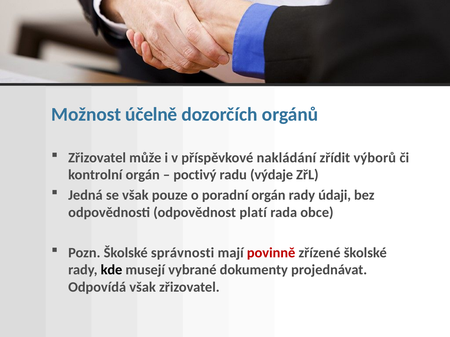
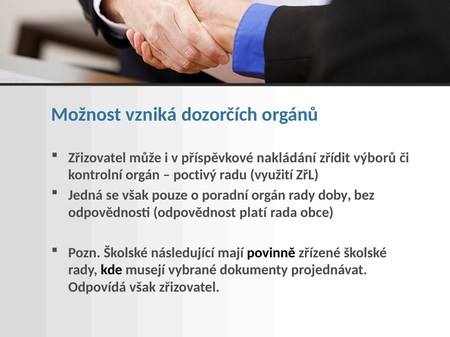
účelně: účelně -> vzniká
výdaje: výdaje -> využití
údaji: údaji -> doby
správnosti: správnosti -> následující
povinně colour: red -> black
